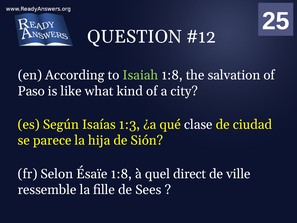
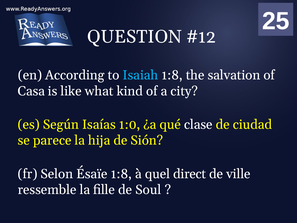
Isaiah colour: light green -> light blue
Paso: Paso -> Casa
1:3: 1:3 -> 1:0
Sees: Sees -> Soul
